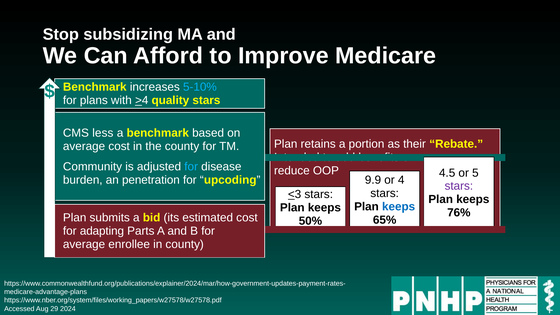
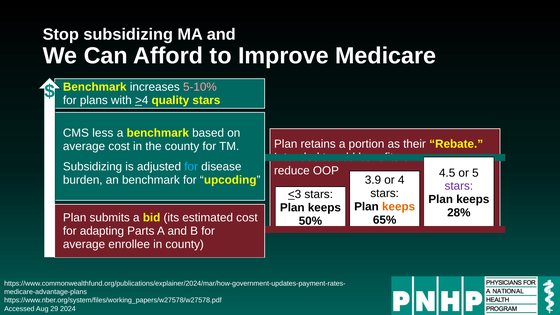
5-10% colour: light blue -> pink
Community at (93, 167): Community -> Subsidizing
an penetration: penetration -> benchmark
9.9: 9.9 -> 3.9
keeps at (399, 207) colour: blue -> orange
76%: 76% -> 28%
